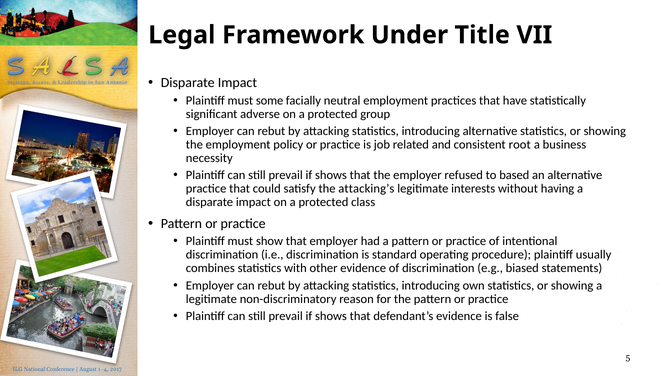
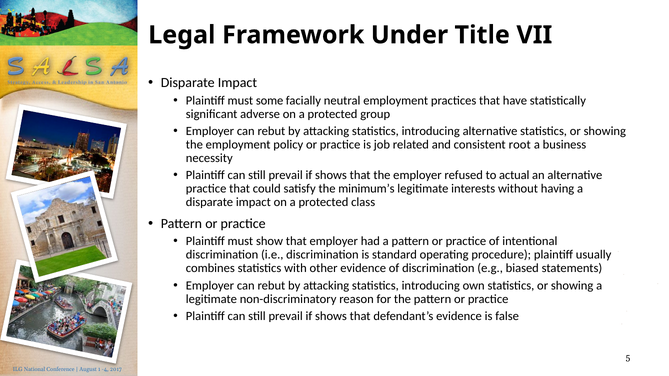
based: based -> actual
attacking’s: attacking’s -> minimum’s
